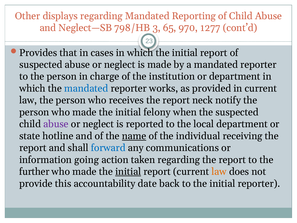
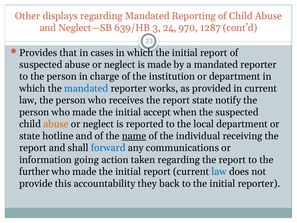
798/HB: 798/HB -> 639/HB
65: 65 -> 24
1277: 1277 -> 1287
report neck: neck -> state
felony: felony -> accept
abuse at (56, 124) colour: purple -> orange
initial at (128, 171) underline: present -> none
law at (219, 171) colour: orange -> blue
date: date -> they
